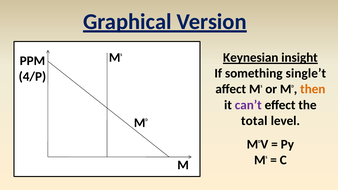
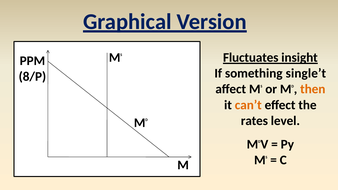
Keynesian: Keynesian -> Fluctuates
4/P: 4/P -> 8/P
can’t colour: purple -> orange
total: total -> rates
